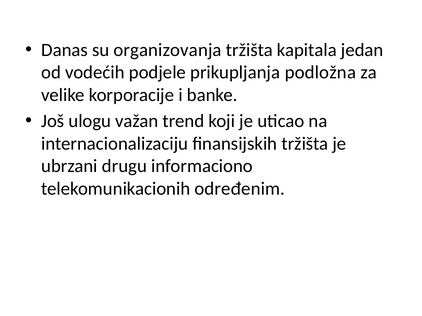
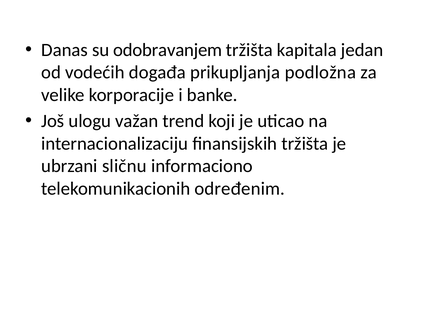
organizovanja: organizovanja -> odobravanjem
podjele: podjele -> događa
drugu: drugu -> sličnu
